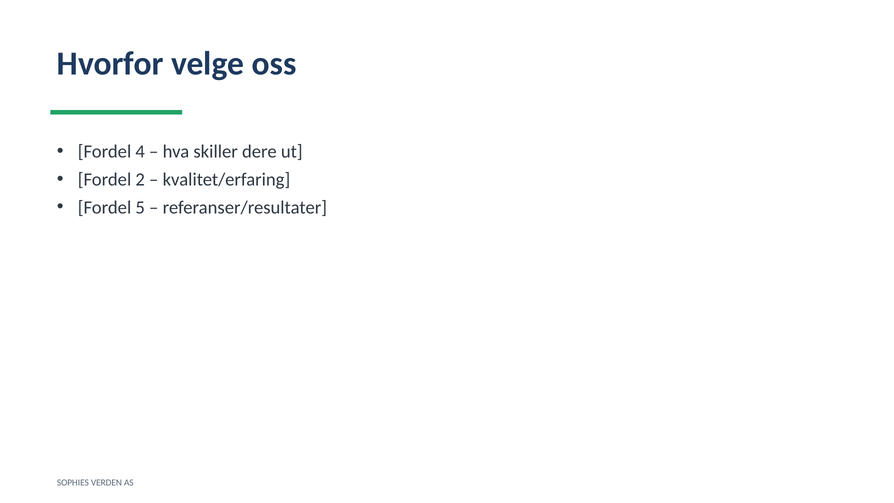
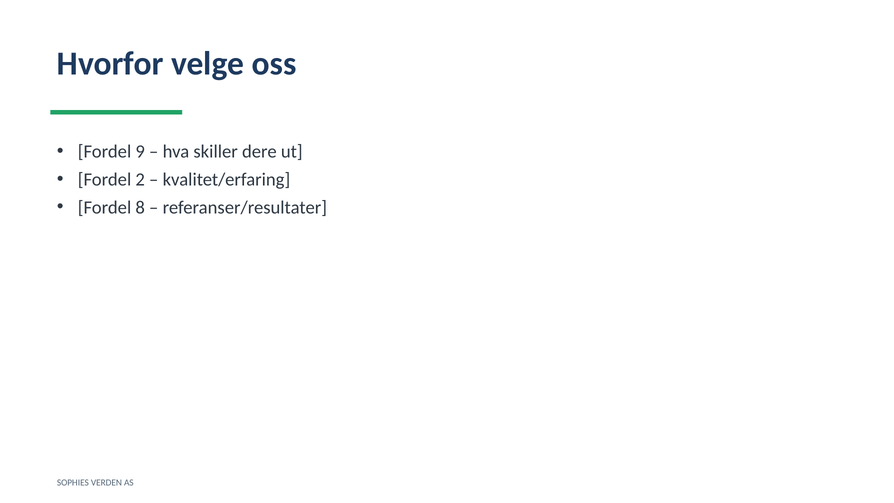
4: 4 -> 9
5: 5 -> 8
